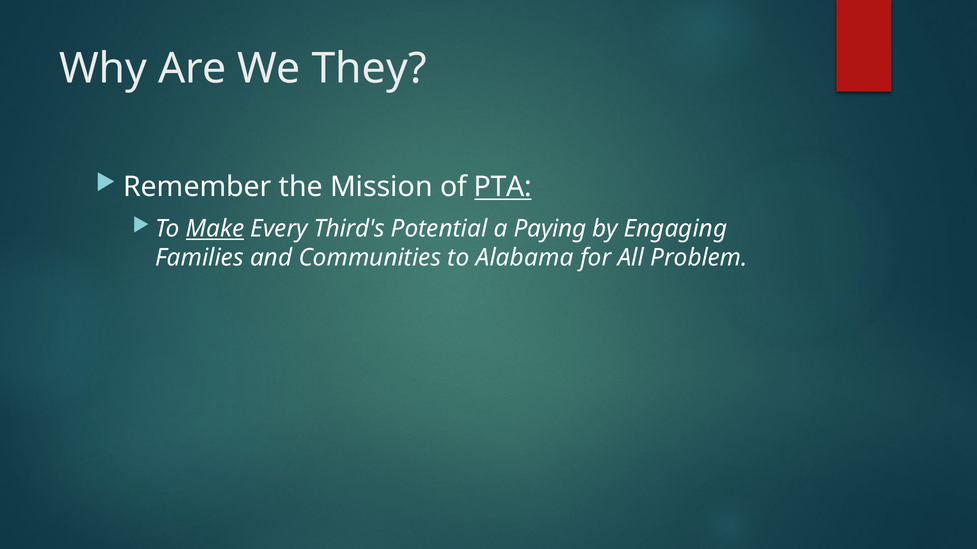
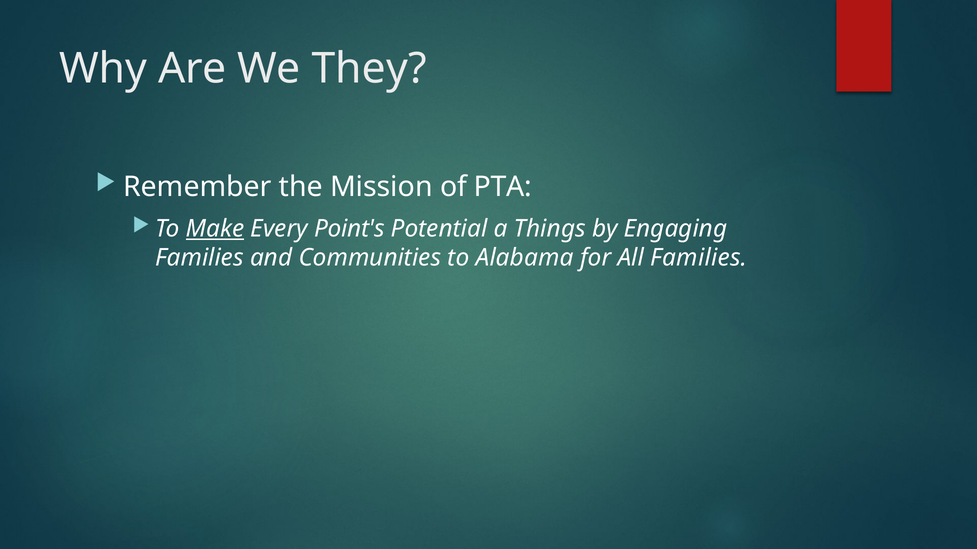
PTA underline: present -> none
Third's: Third's -> Point's
Paying: Paying -> Things
All Problem: Problem -> Families
